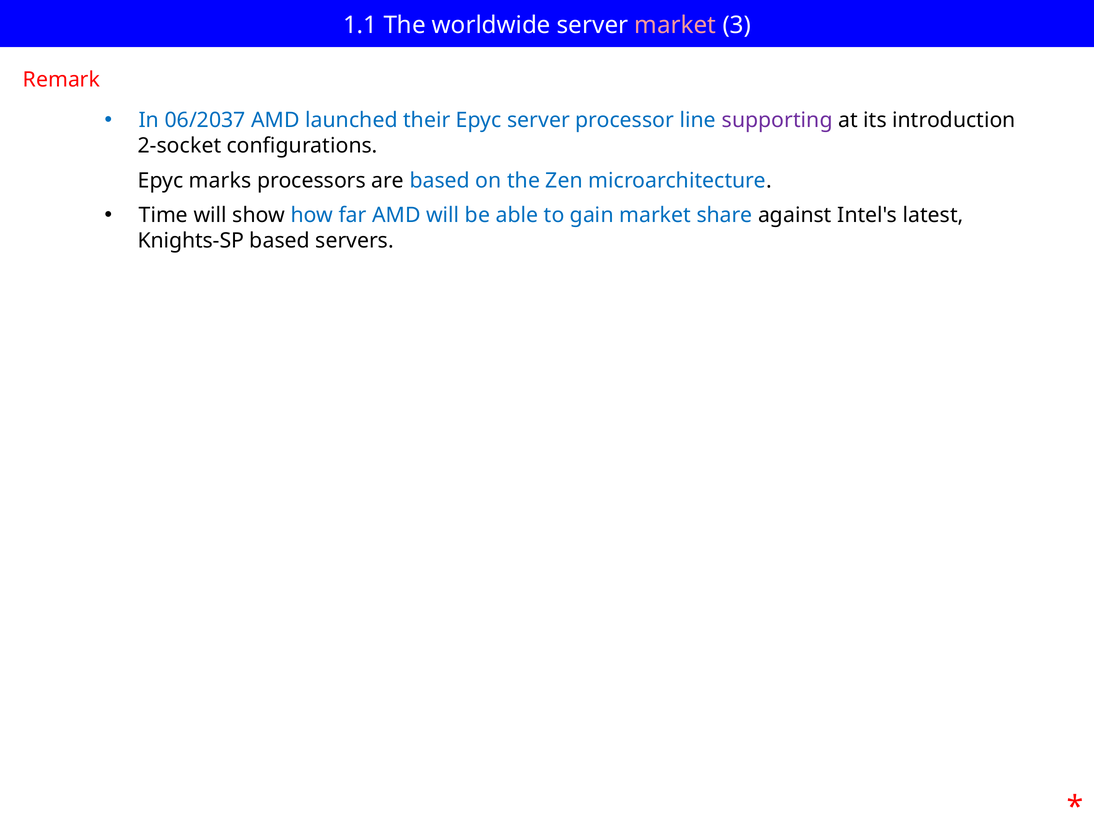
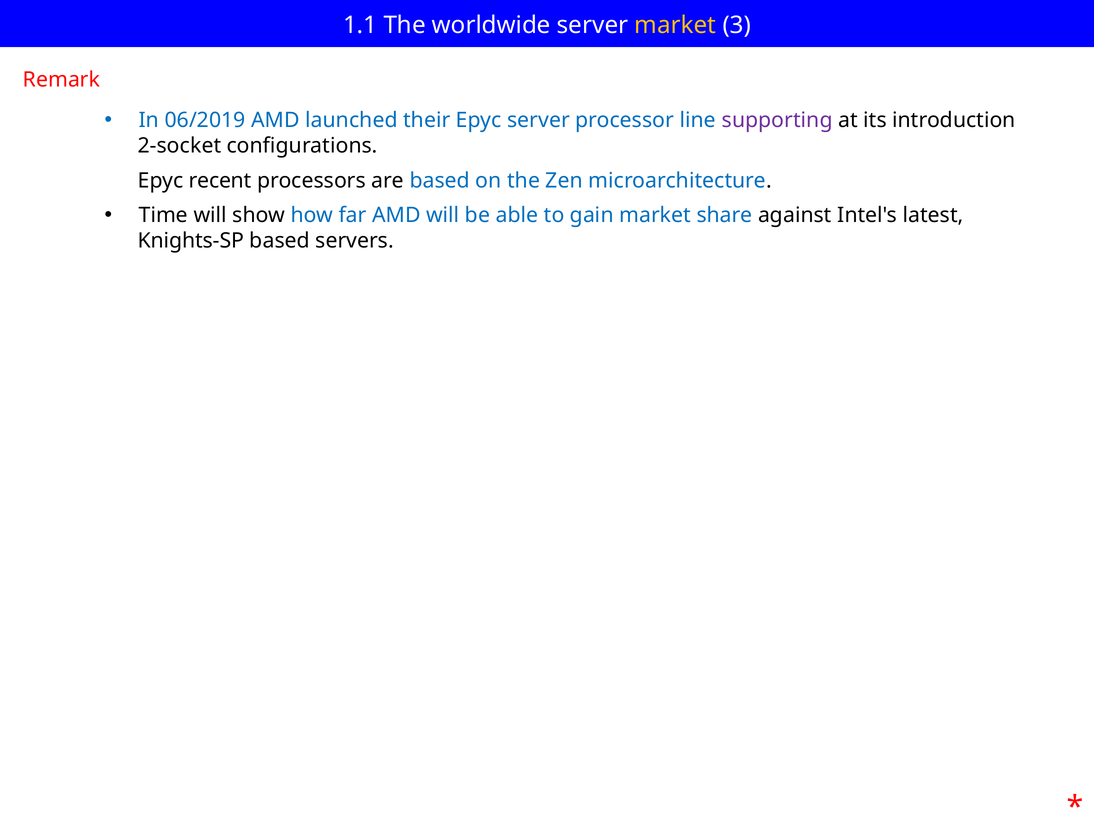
market at (675, 25) colour: pink -> yellow
06/2037: 06/2037 -> 06/2019
marks: marks -> recent
